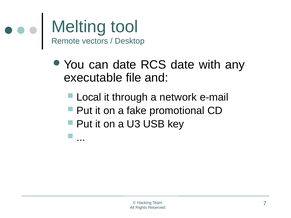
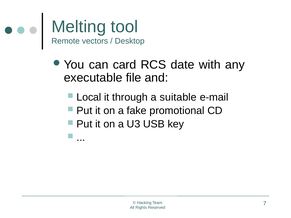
can date: date -> card
network: network -> suitable
